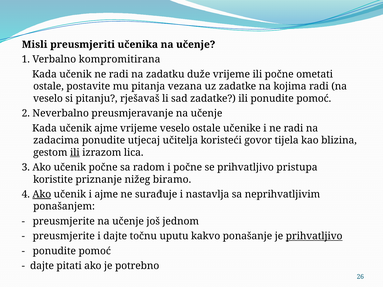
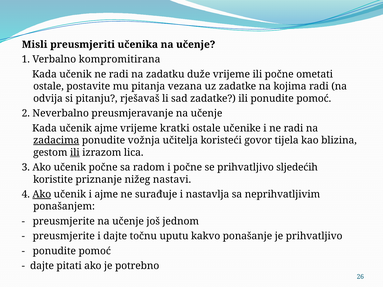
veselo at (48, 99): veselo -> odvija
vrijeme veselo: veselo -> kratki
zadacima underline: none -> present
utjecaj: utjecaj -> vožnja
pristupa: pristupa -> sljedećih
biramo: biramo -> nastavi
prihvatljivo at (314, 236) underline: present -> none
